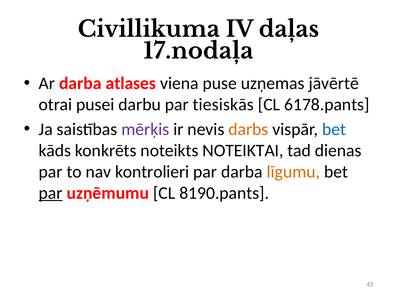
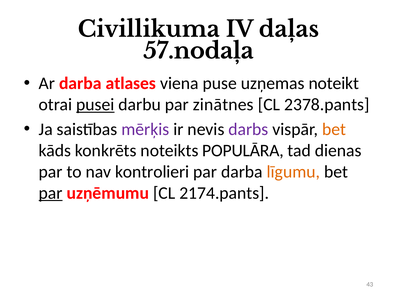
17.nodaļa: 17.nodaļa -> 57.nodaļa
jāvērtē: jāvērtē -> noteikt
pusei underline: none -> present
tiesiskās: tiesiskās -> zinātnes
6178.pants: 6178.pants -> 2378.pants
darbs colour: orange -> purple
bet at (334, 129) colour: blue -> orange
NOTEIKTAI: NOTEIKTAI -> POPULĀRA
8190.pants: 8190.pants -> 2174.pants
